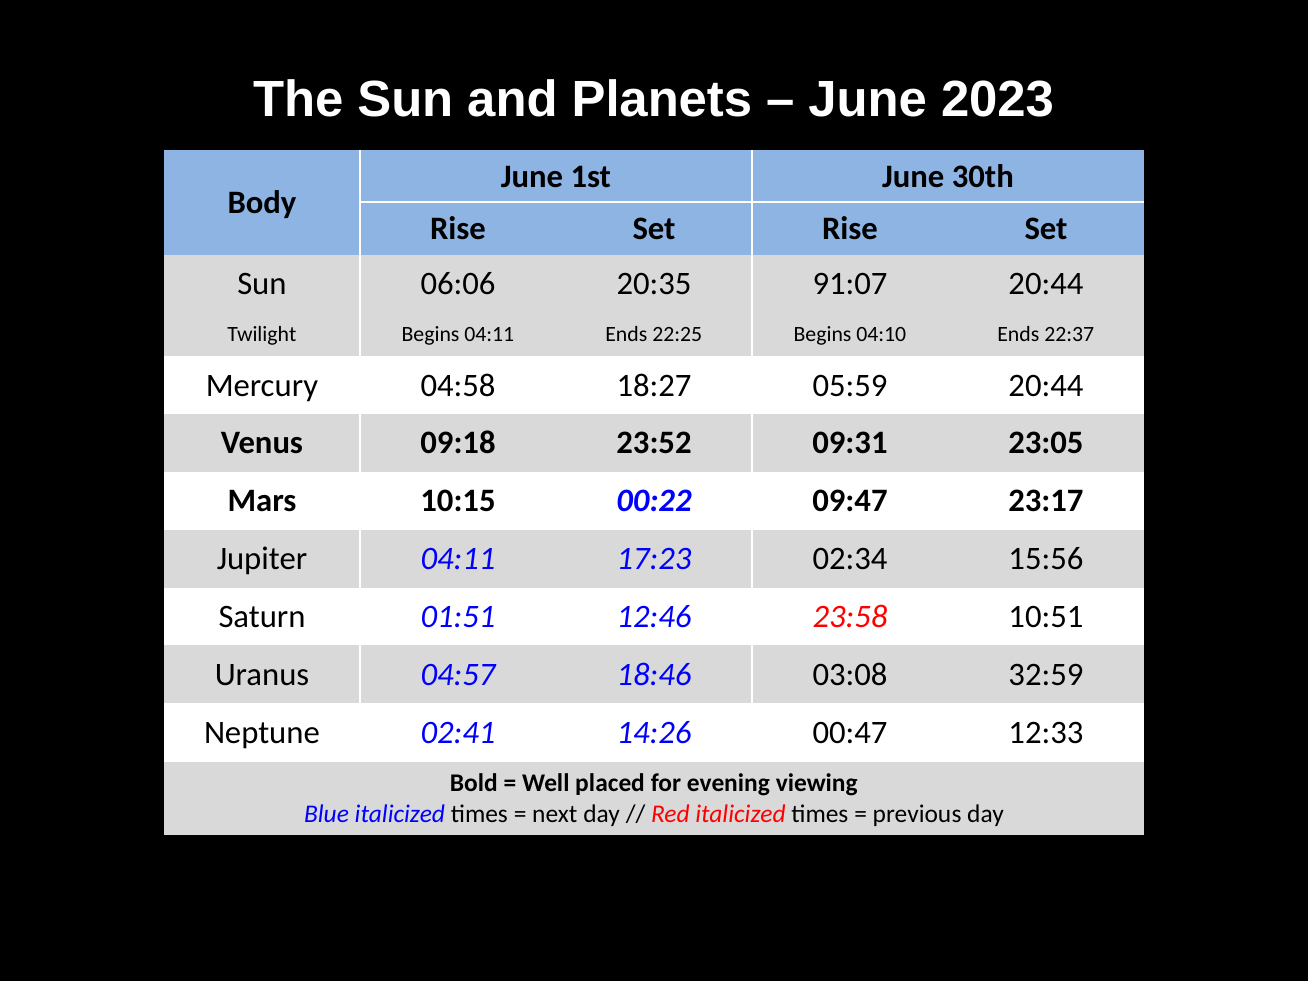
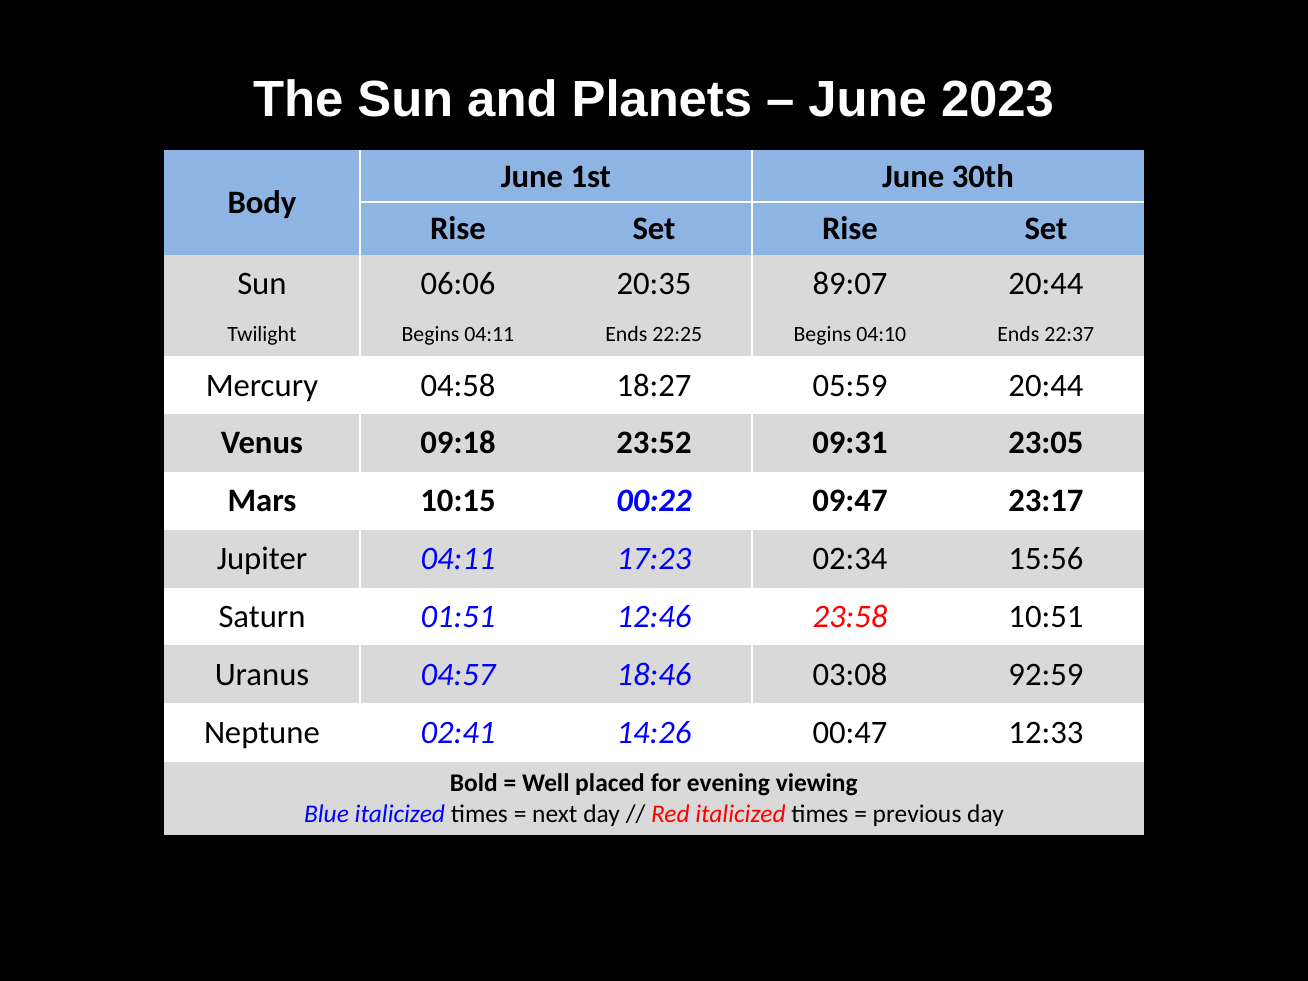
91:07: 91:07 -> 89:07
32:59: 32:59 -> 92:59
